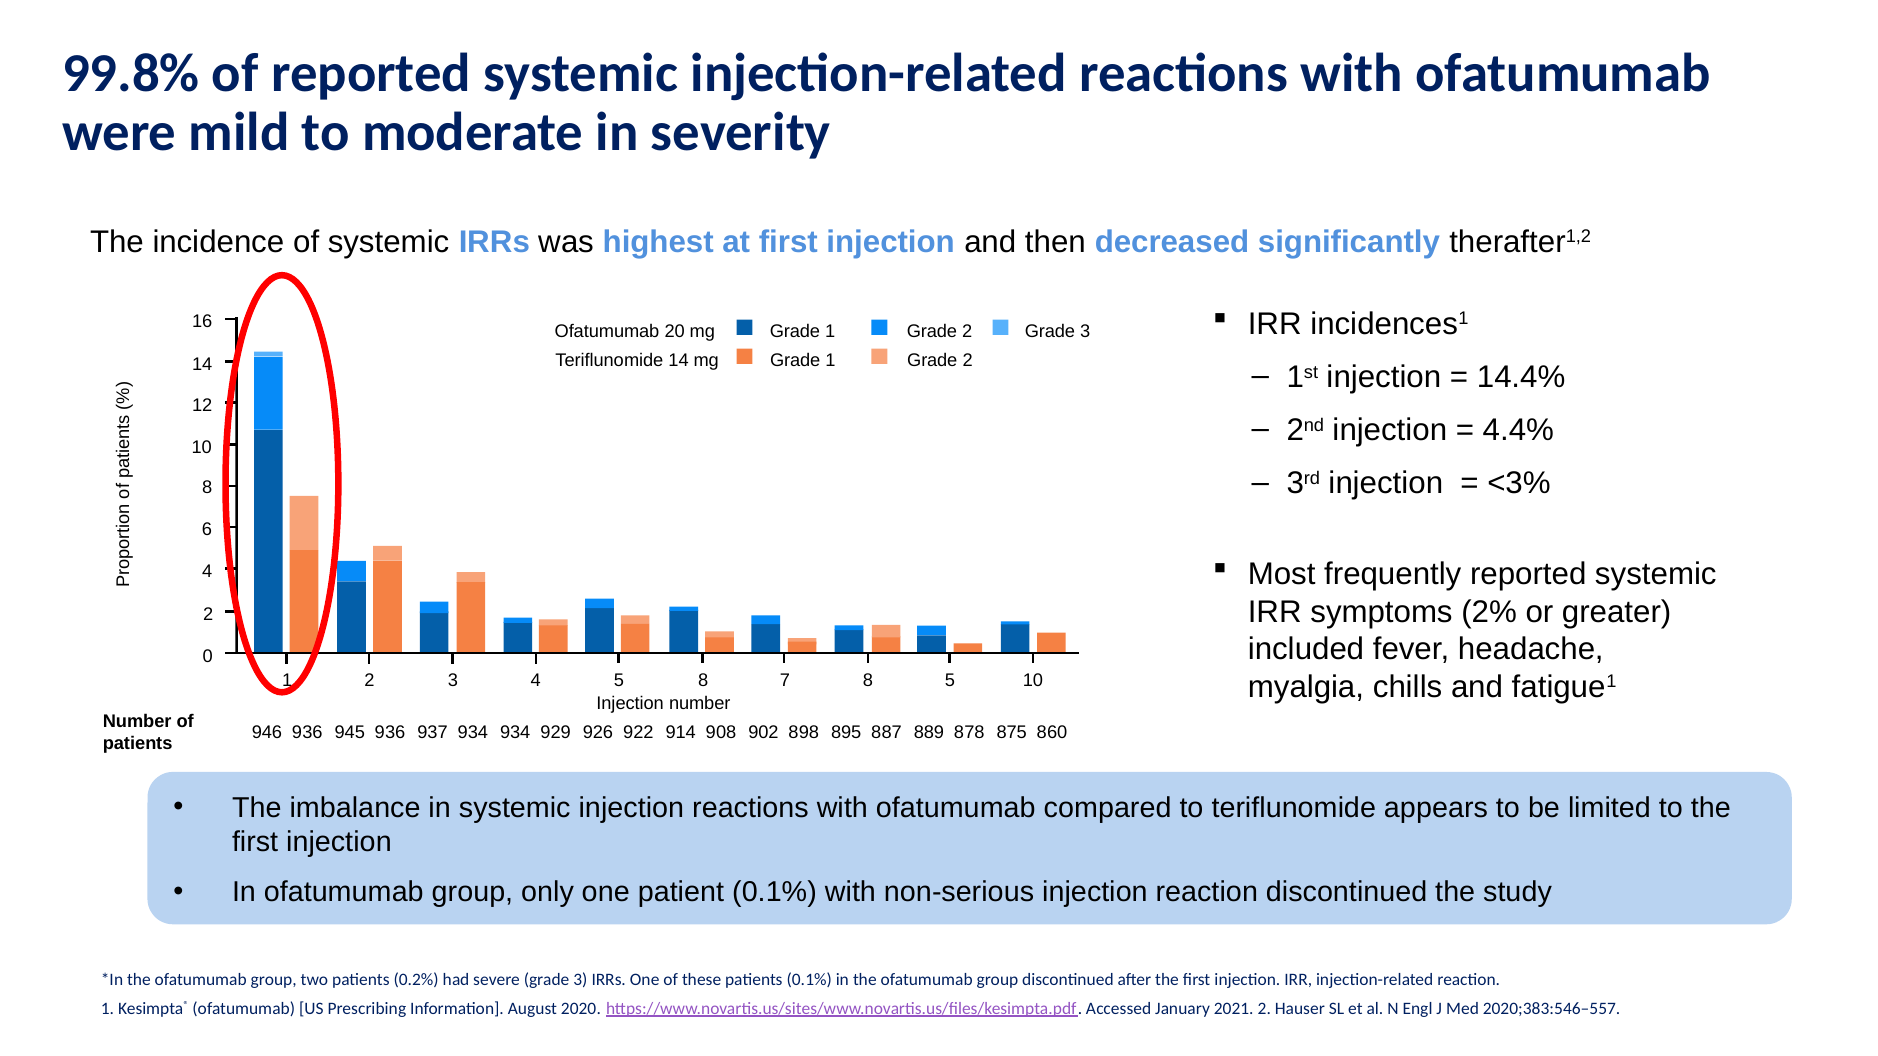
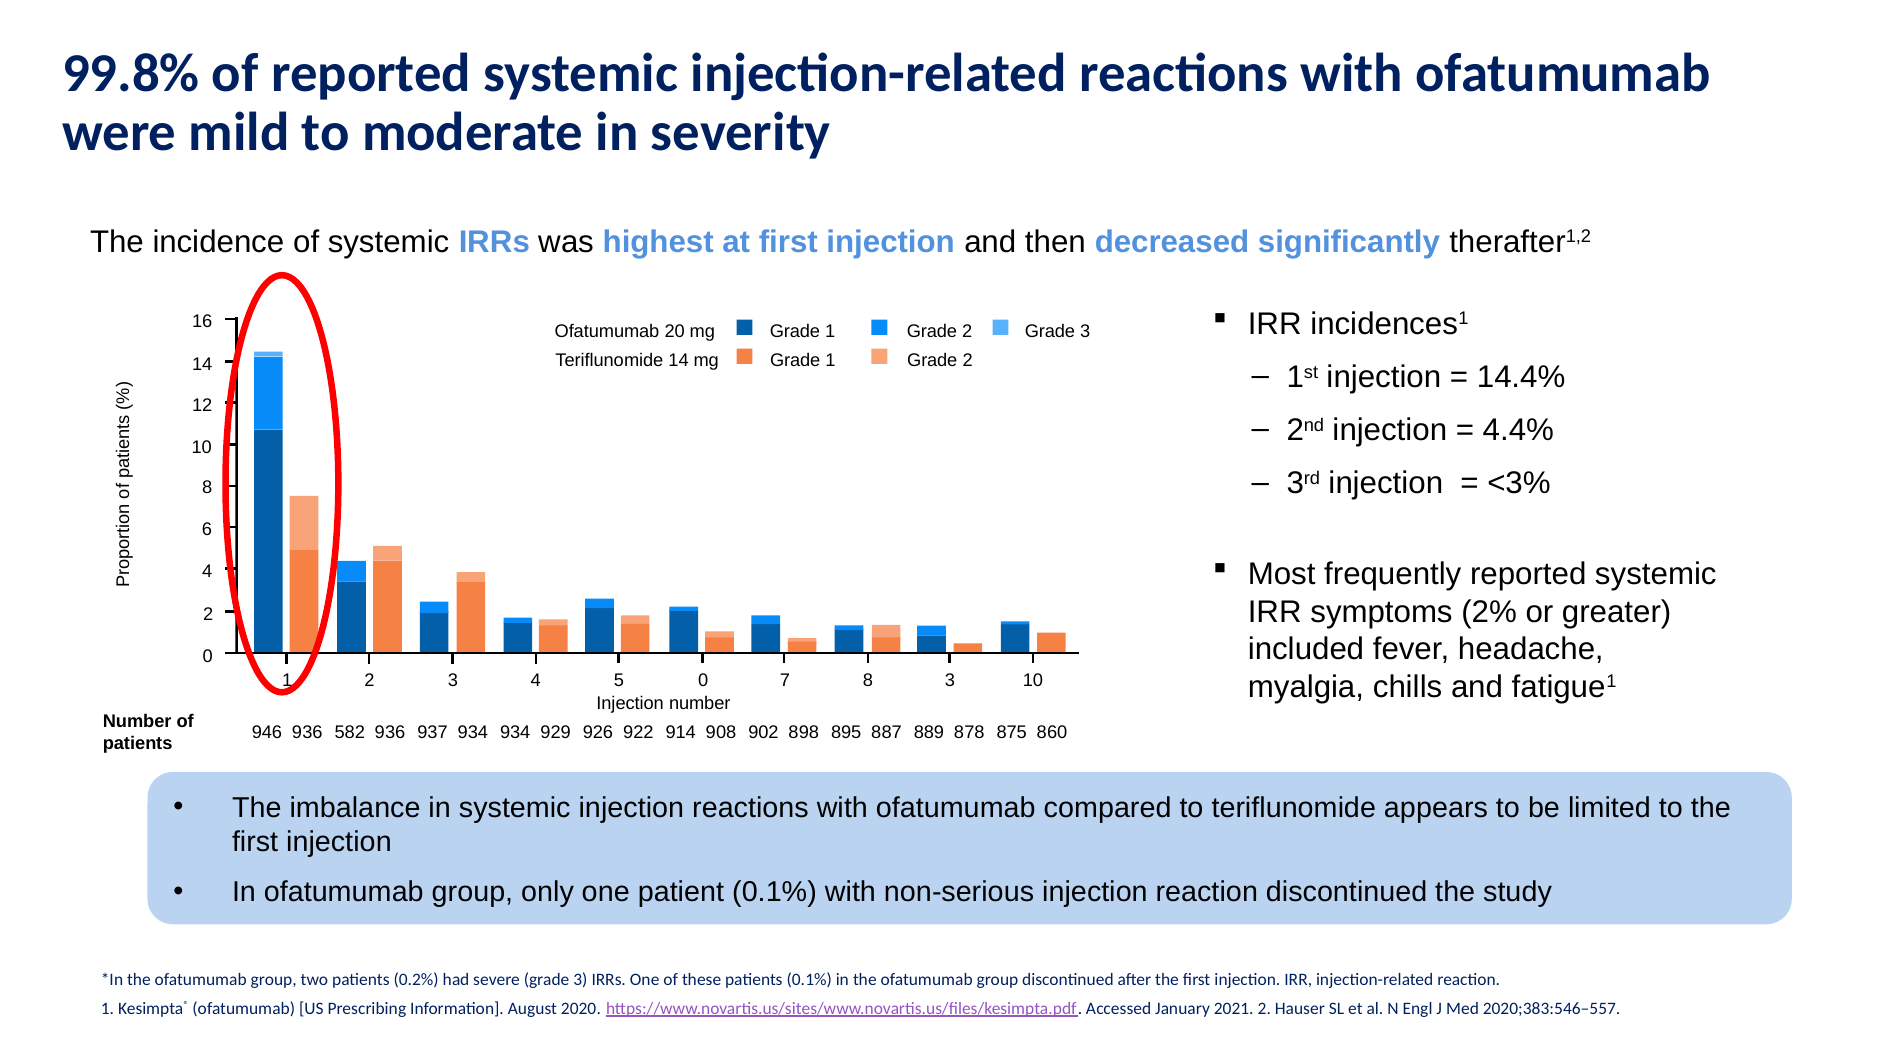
5 8: 8 -> 0
8 5: 5 -> 3
945: 945 -> 582
